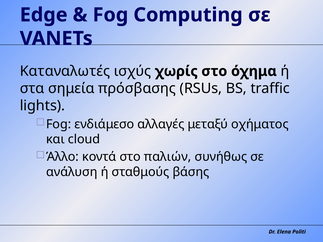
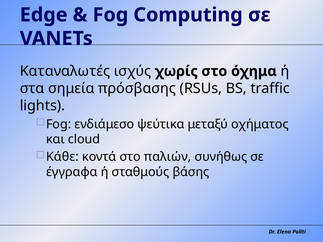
αλλαγές: αλλαγές -> ψεύτικα
Άλλο: Άλλο -> Κάθε
ανάλυση: ανάλυση -> έγγραφα
